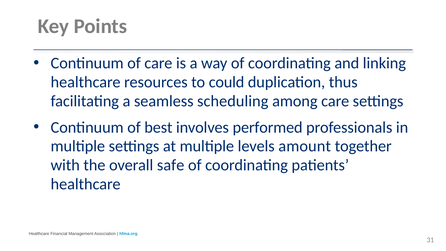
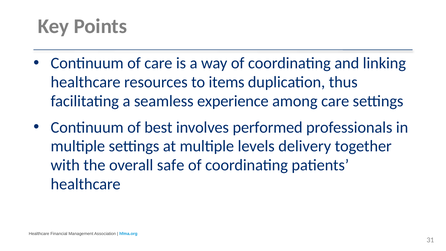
could: could -> items
scheduling: scheduling -> experience
amount: amount -> delivery
